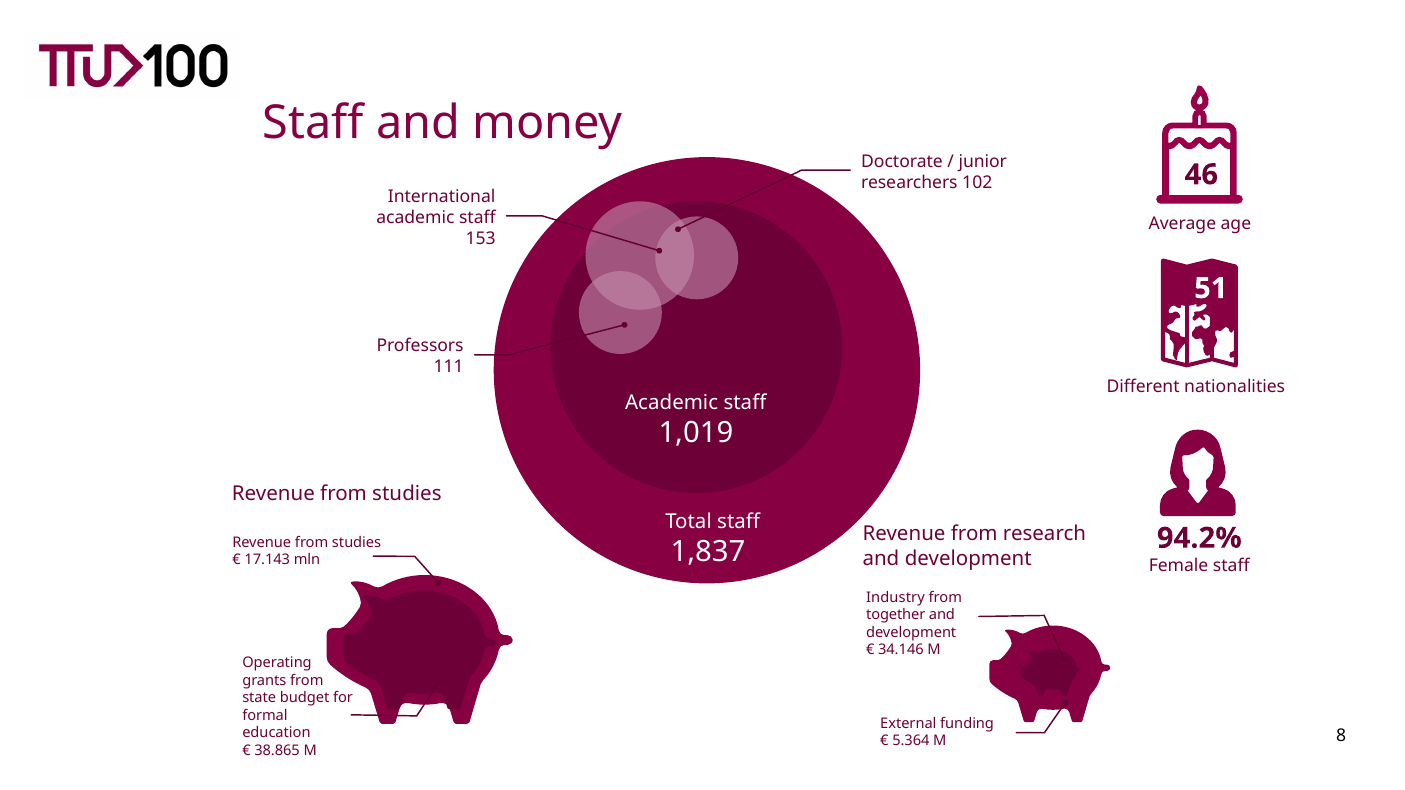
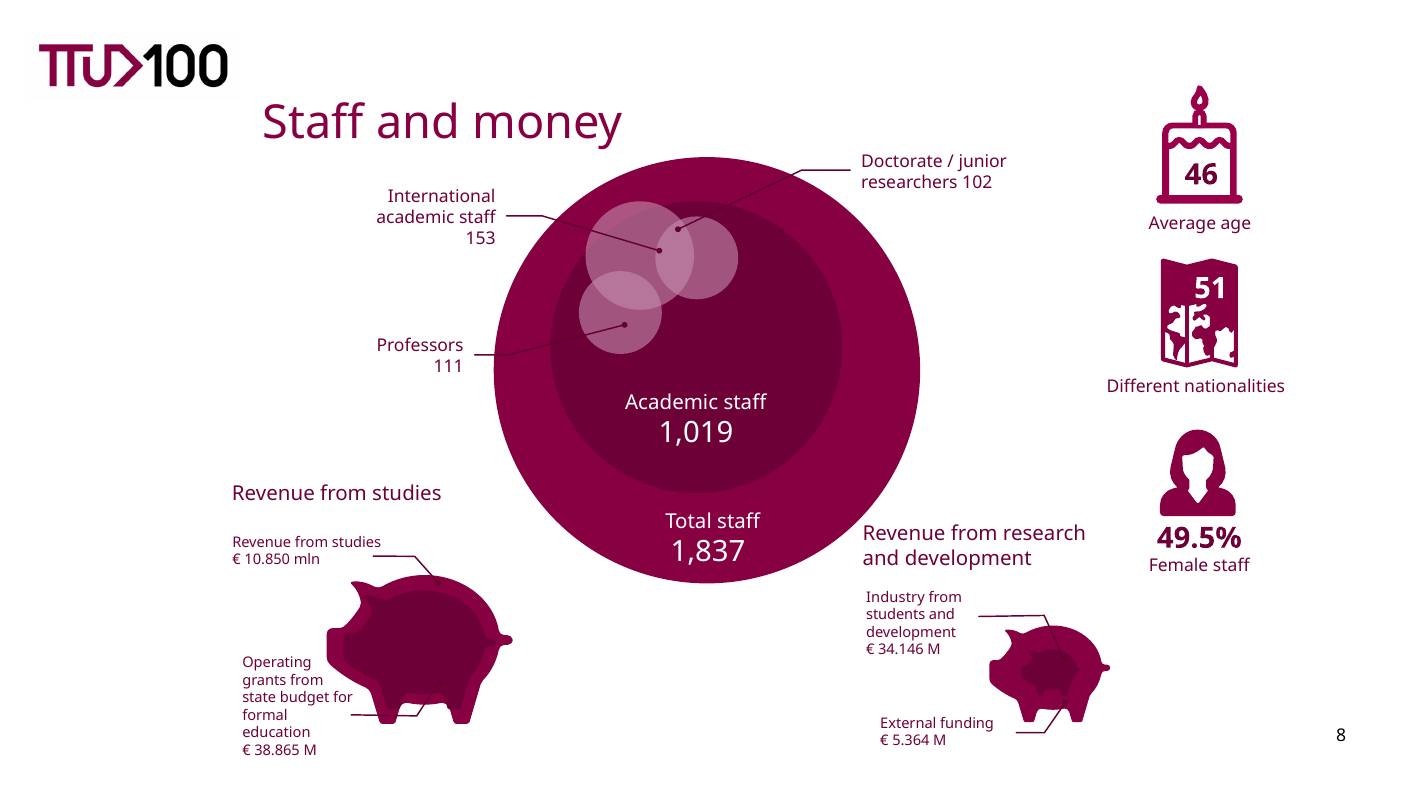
94.2%: 94.2% -> 49.5%
17.143: 17.143 -> 10.850
together: together -> students
